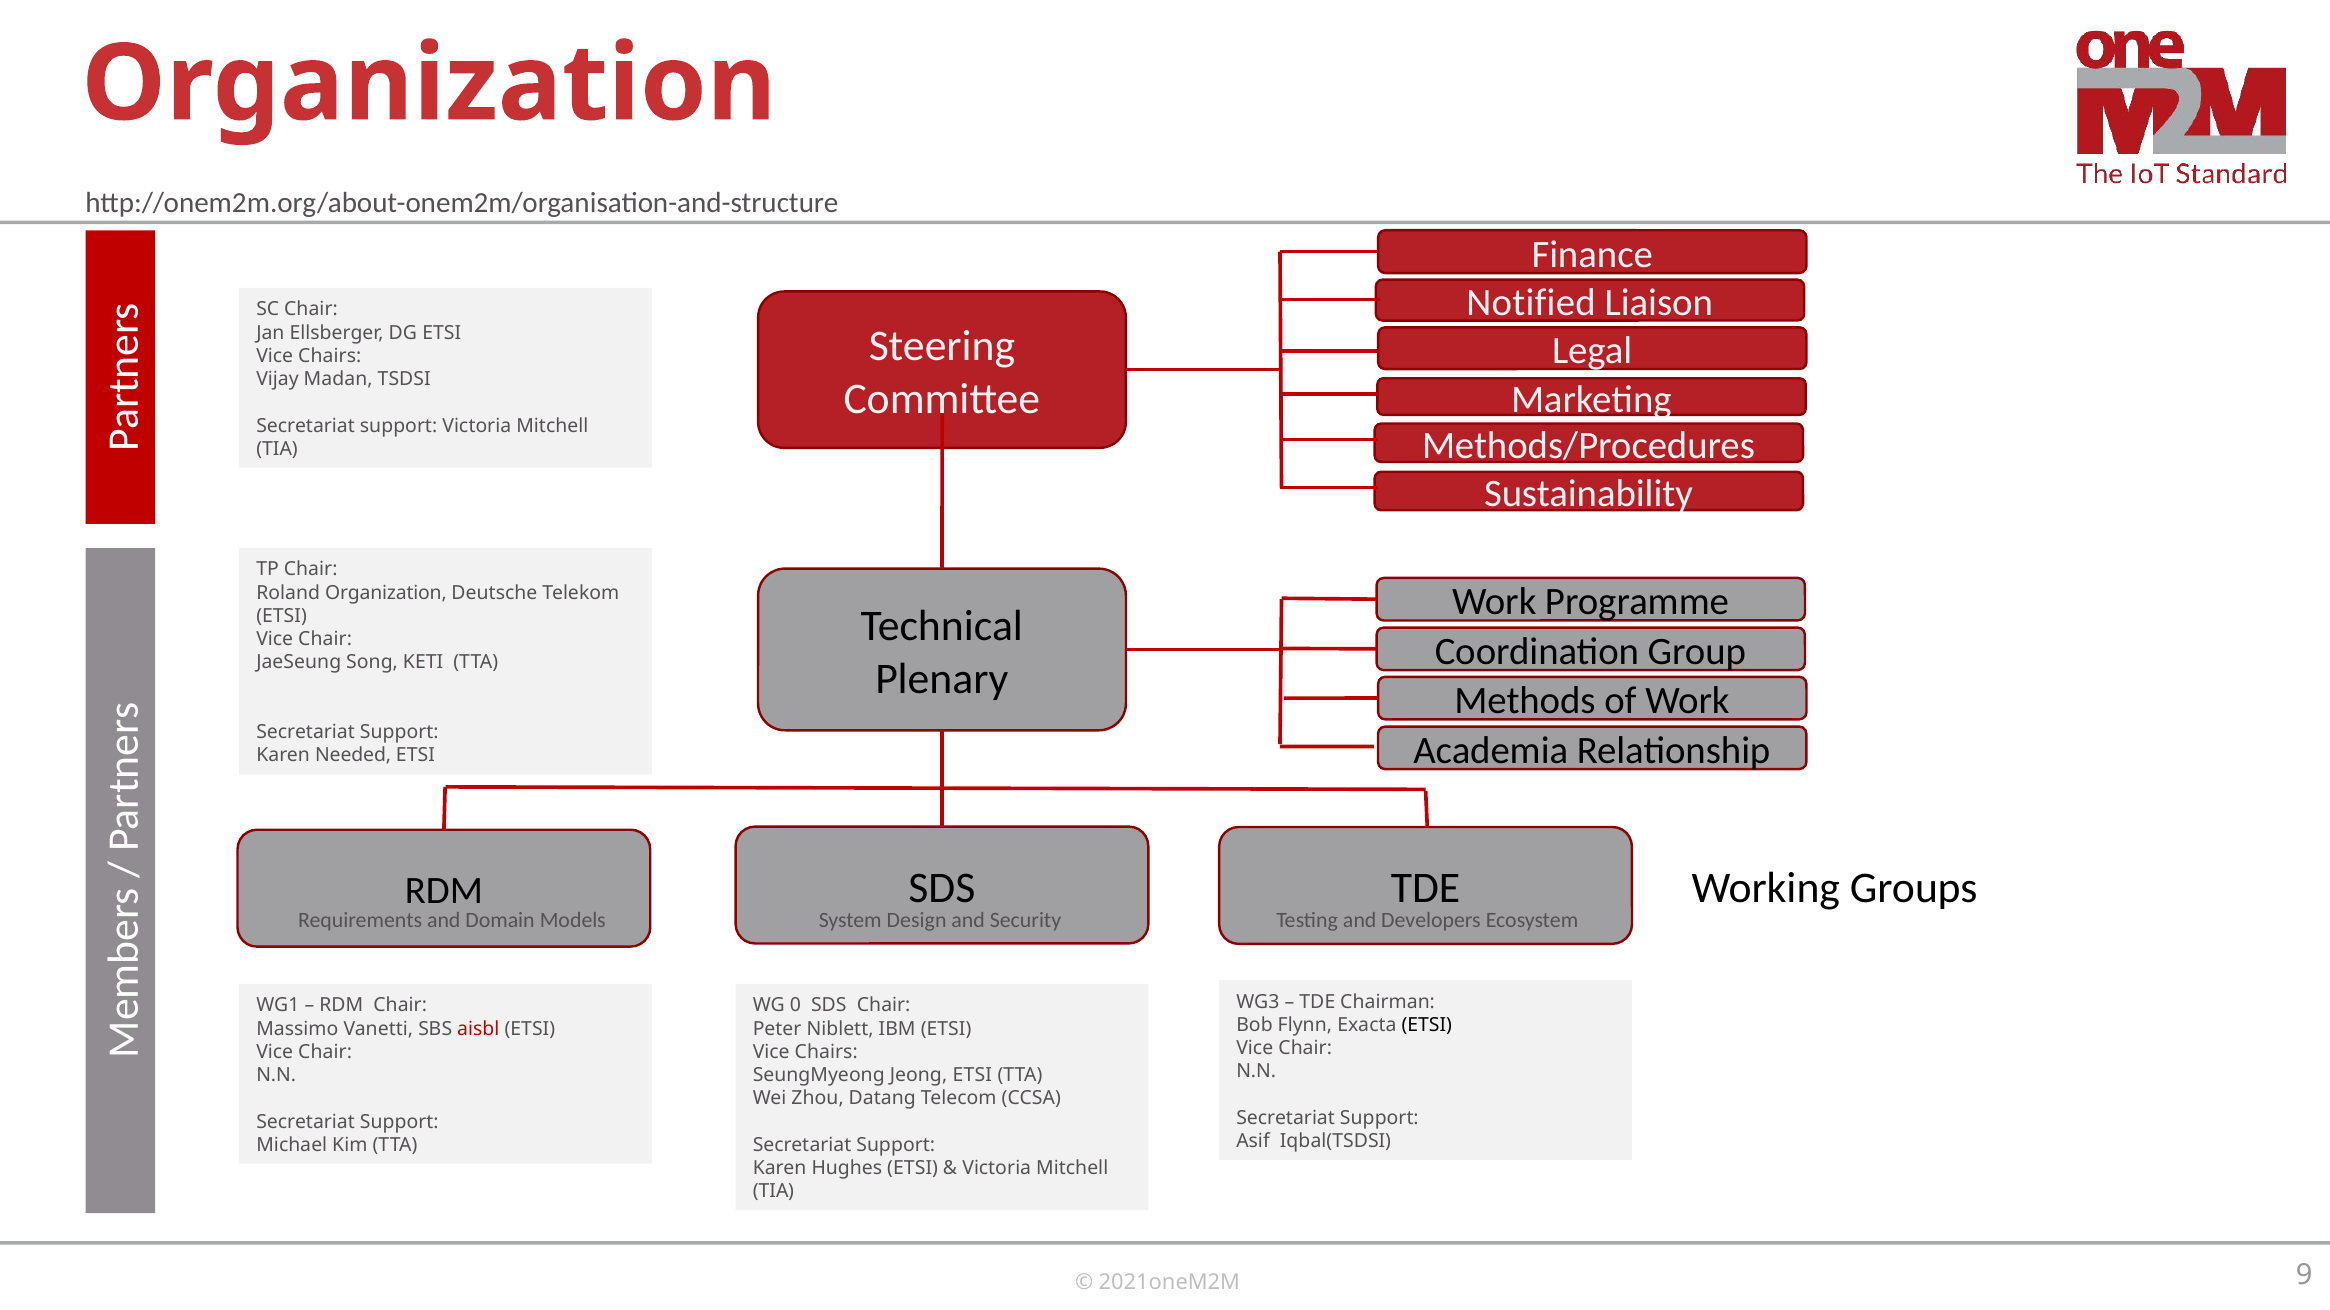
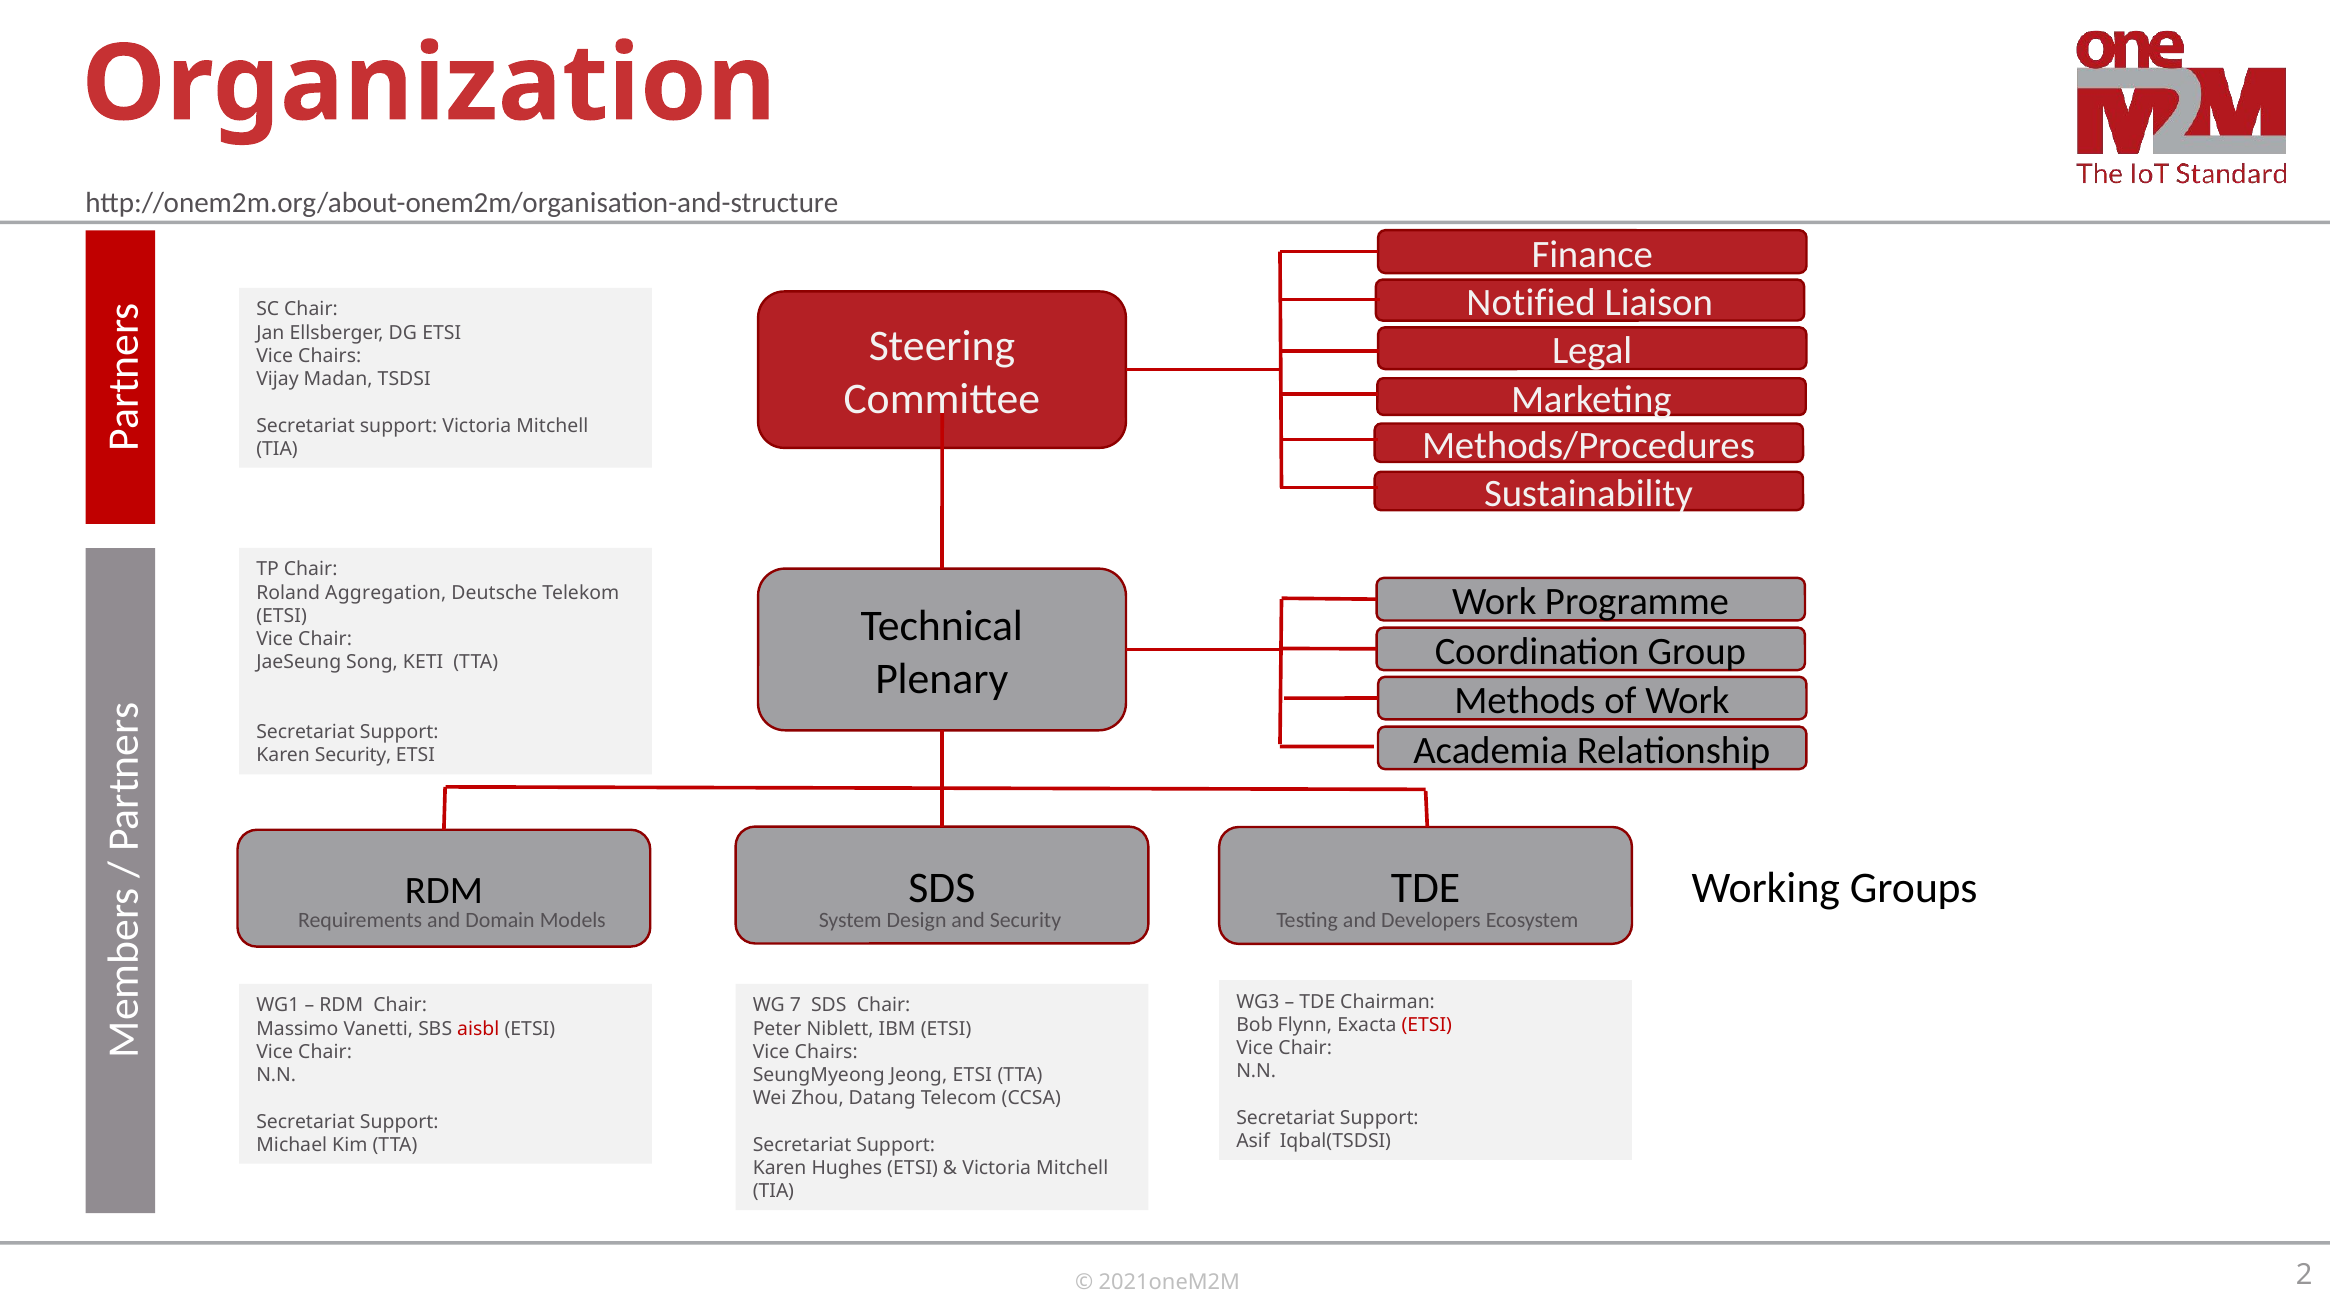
Roland Organization: Organization -> Aggregation
Karen Needed: Needed -> Security
0: 0 -> 7
ETSI at (1427, 1025) colour: black -> red
9: 9 -> 2
